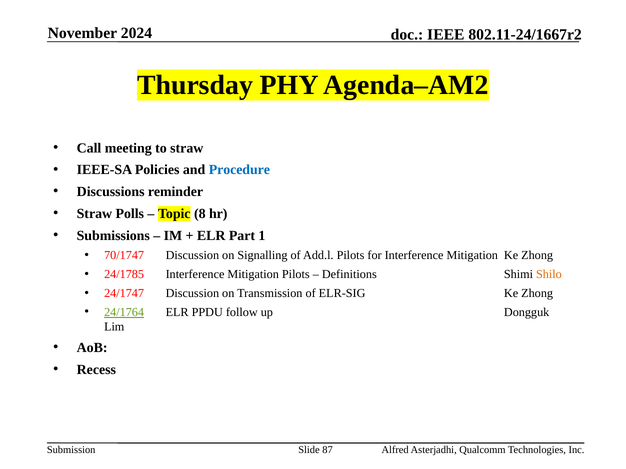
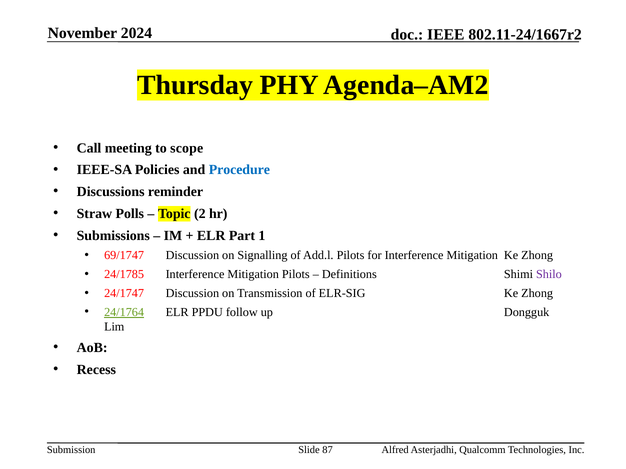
to straw: straw -> scope
8: 8 -> 2
70/1747: 70/1747 -> 69/1747
Shilo colour: orange -> purple
